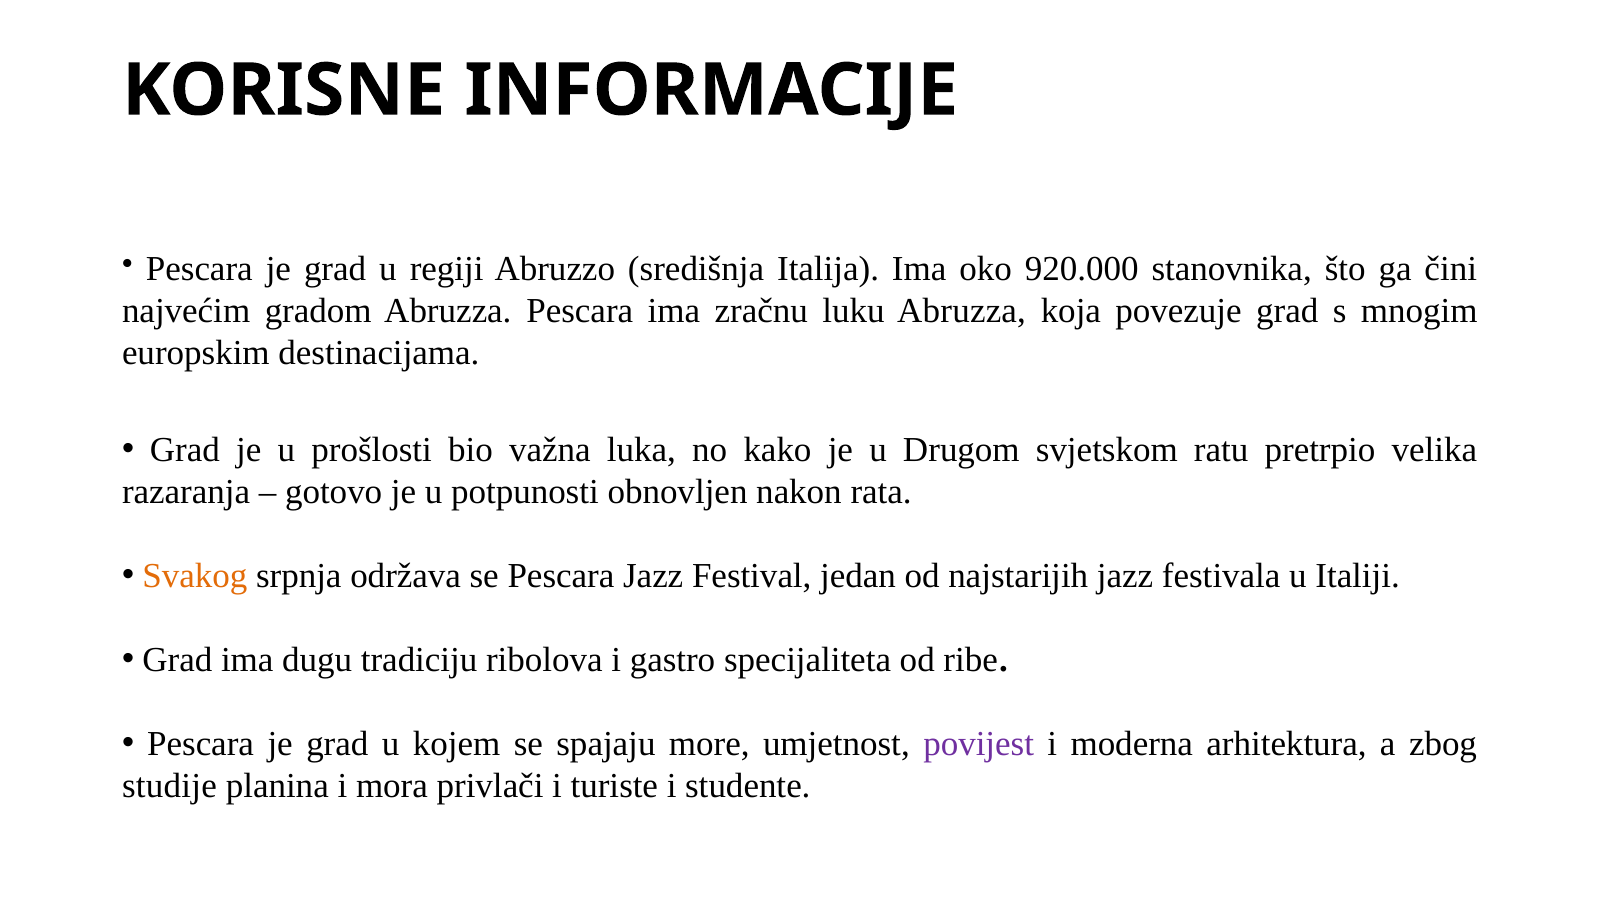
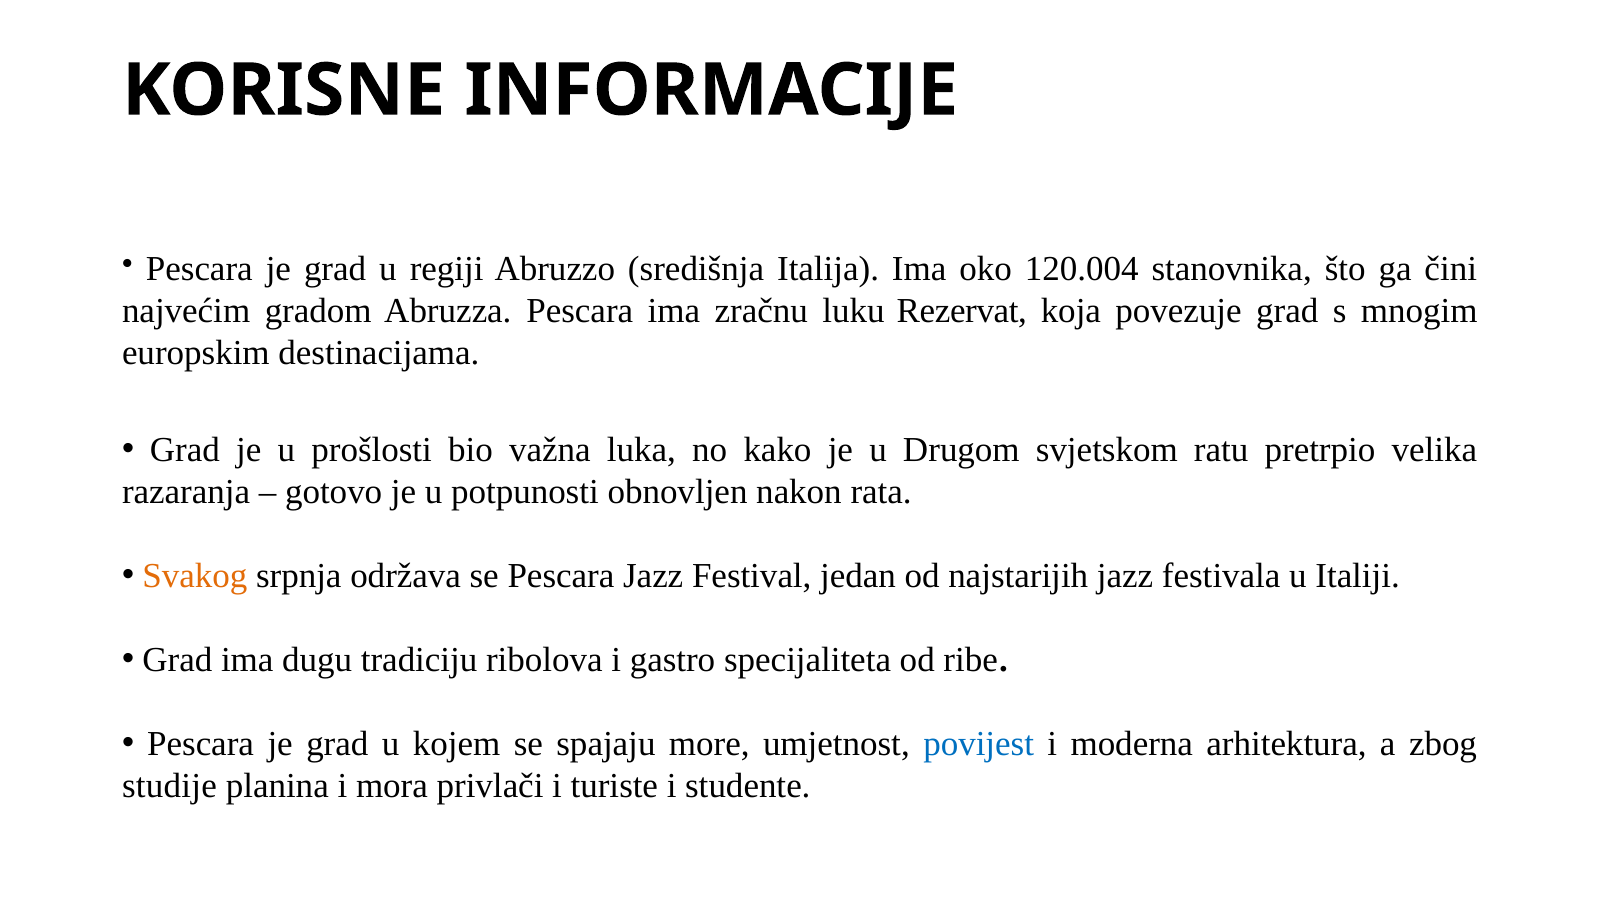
920.000: 920.000 -> 120.004
luku Abruzza: Abruzza -> Rezervat
povijest colour: purple -> blue
